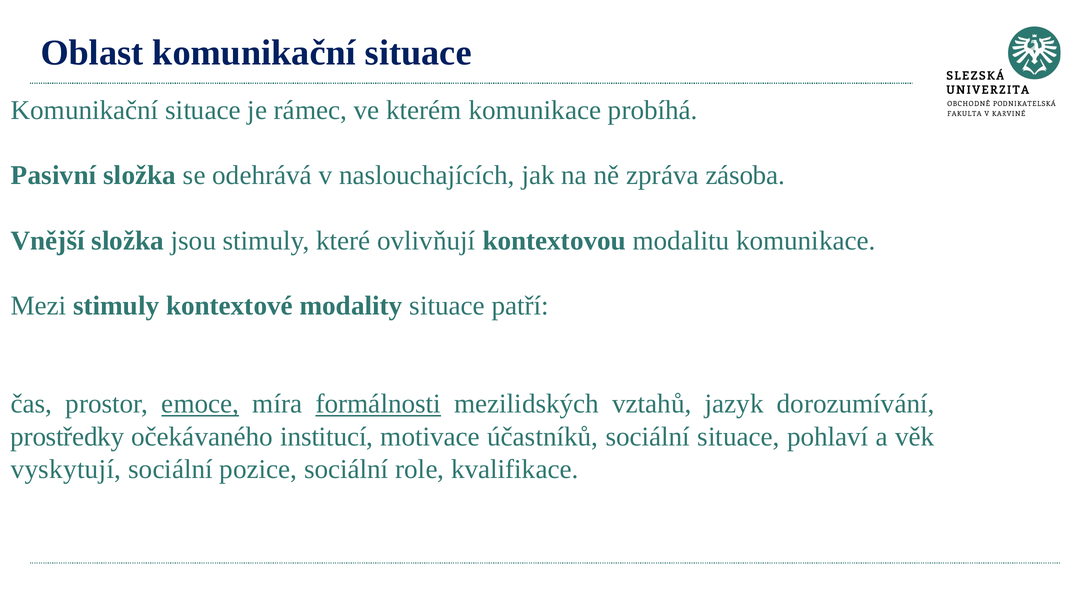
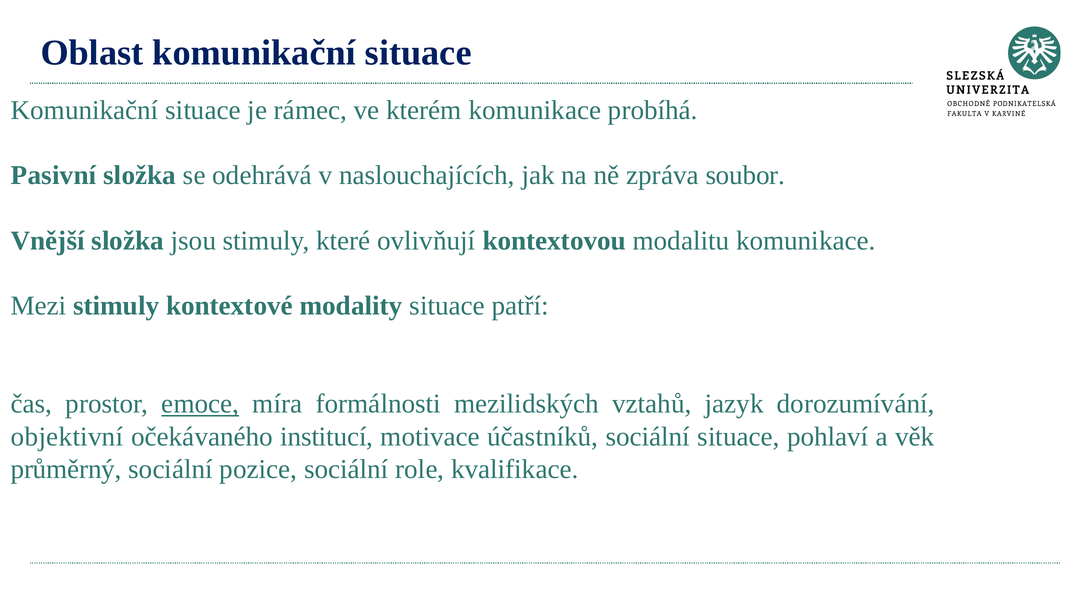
zásoba: zásoba -> soubor
formálnosti underline: present -> none
prostředky: prostředky -> objektivní
vyskytují: vyskytují -> průměrný
